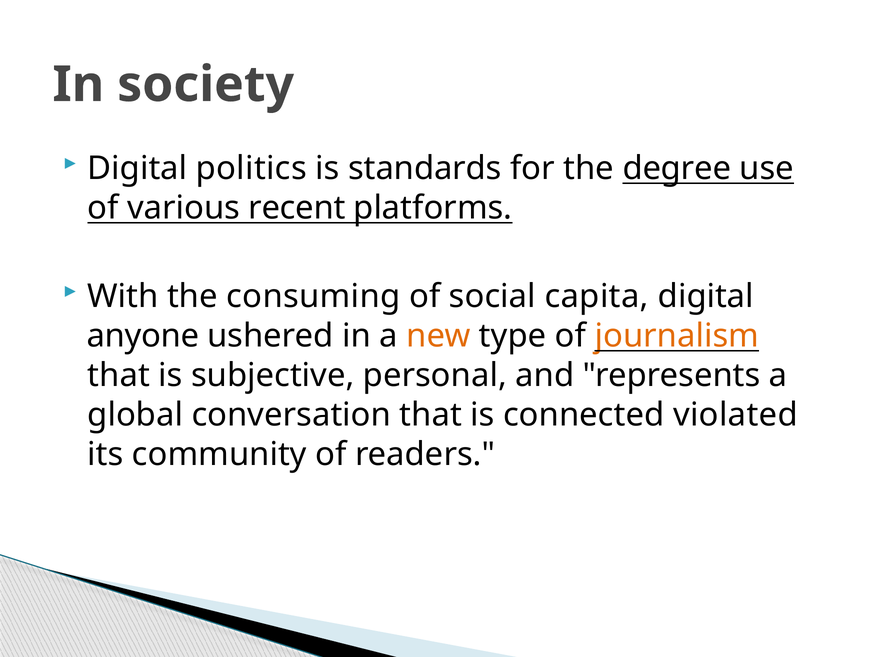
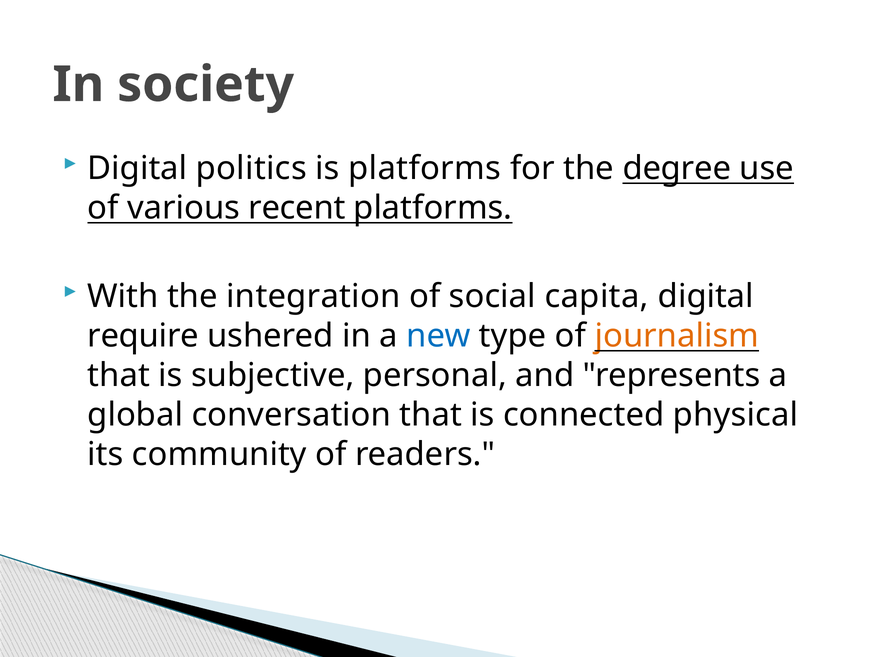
is standards: standards -> platforms
consuming: consuming -> integration
anyone: anyone -> require
new colour: orange -> blue
violated: violated -> physical
